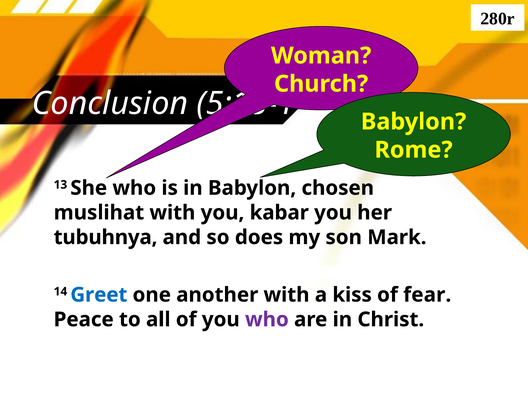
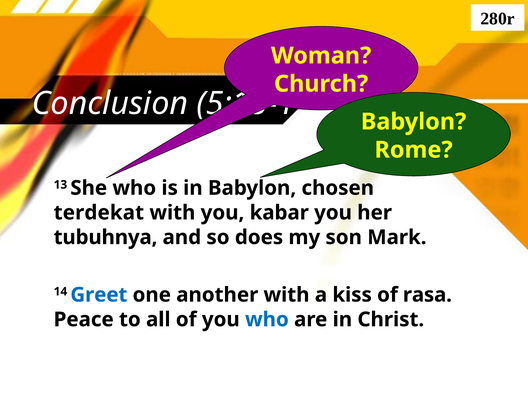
muslihat: muslihat -> terdekat
fear: fear -> rasa
who at (267, 320) colour: purple -> blue
